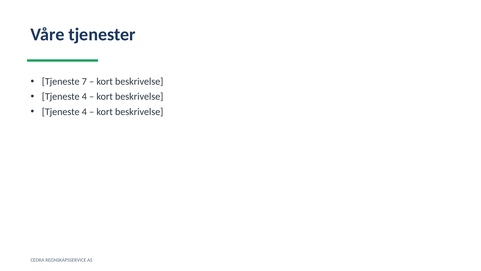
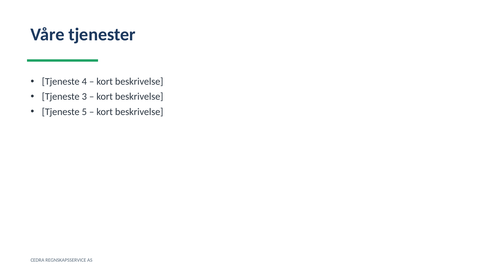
7: 7 -> 4
4 at (84, 97): 4 -> 3
4 at (84, 112): 4 -> 5
